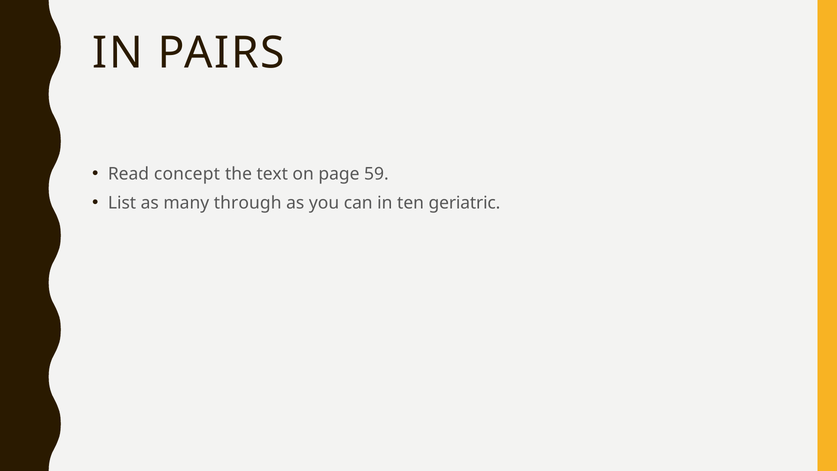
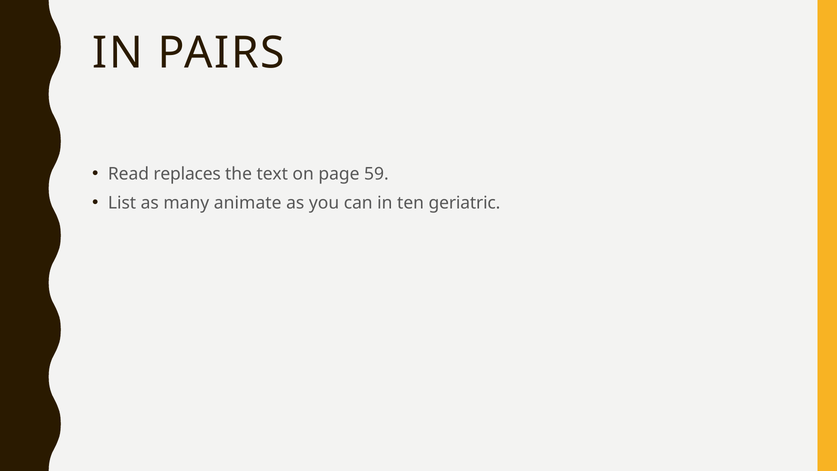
concept: concept -> replaces
through: through -> animate
